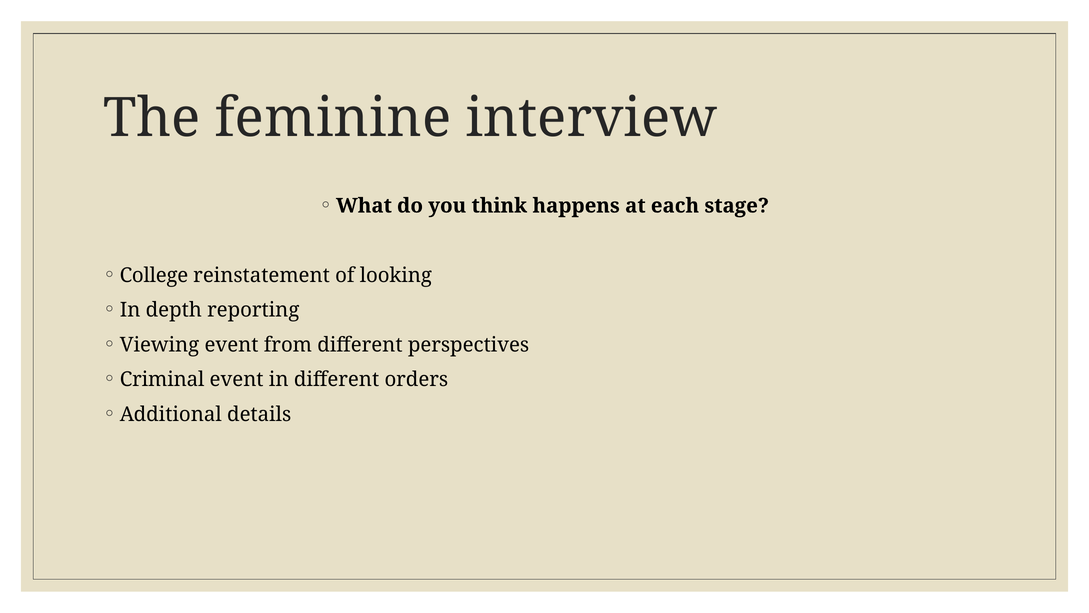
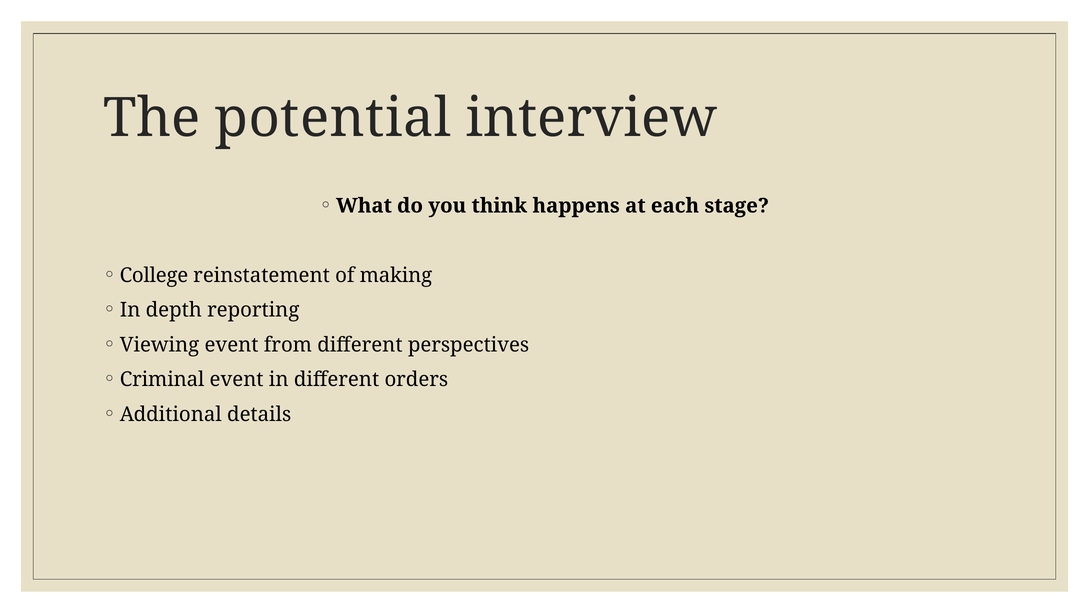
feminine: feminine -> potential
looking: looking -> making
